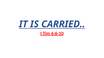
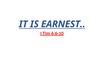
CARRIED: CARRIED -> EARNEST
